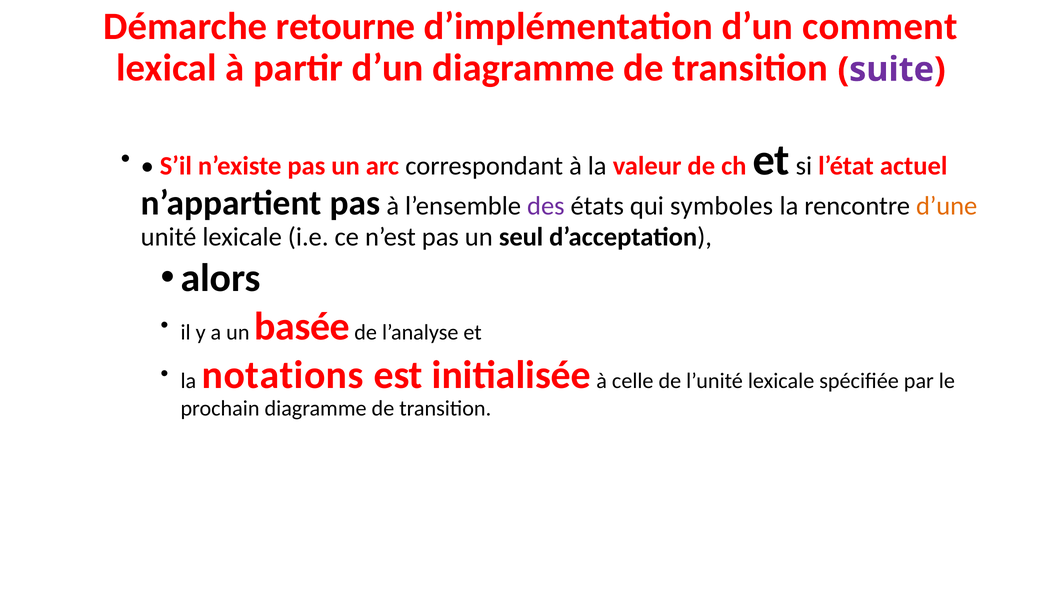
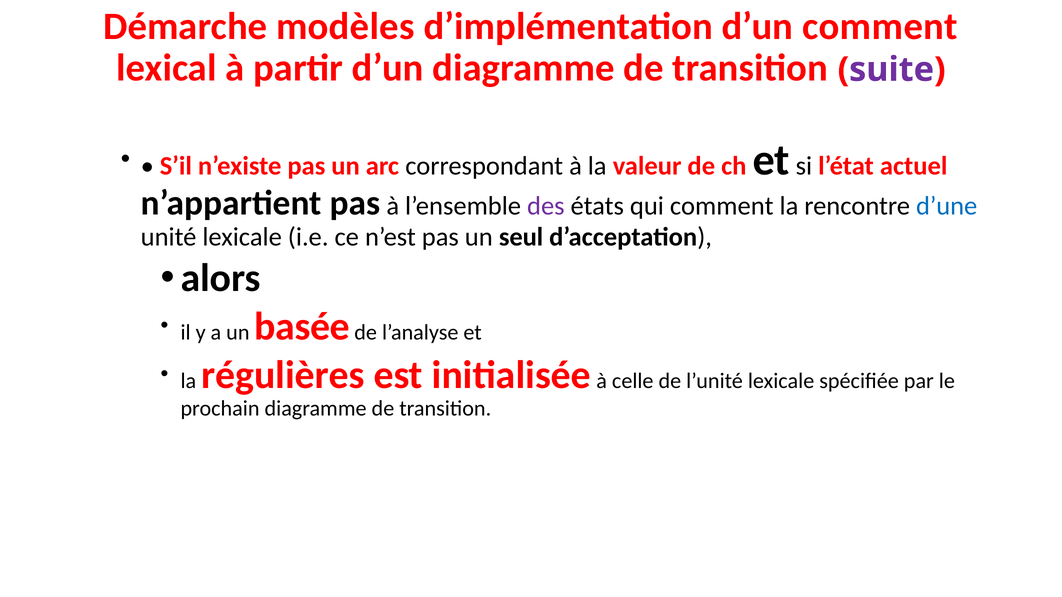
retourne: retourne -> modèles
qui symboles: symboles -> comment
d’une colour: orange -> blue
notations: notations -> régulières
